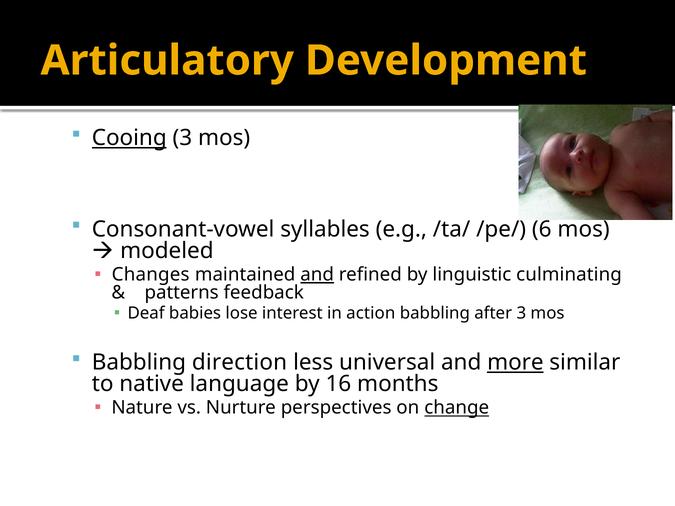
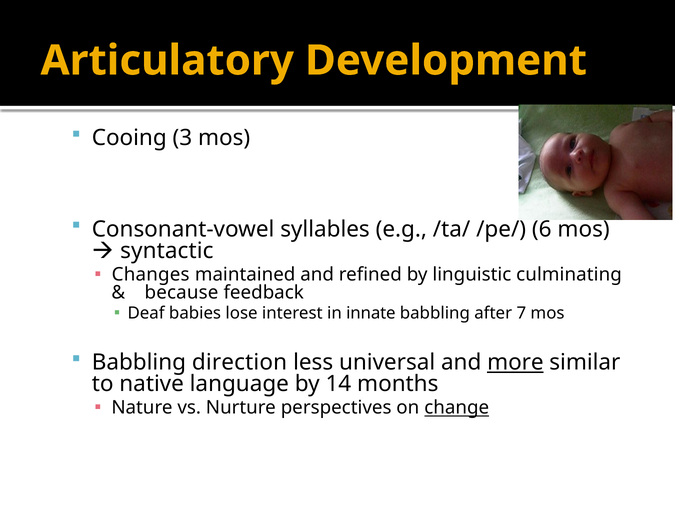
Cooing underline: present -> none
modeled: modeled -> syntactic
and at (317, 275) underline: present -> none
patterns: patterns -> because
action: action -> innate
after 3: 3 -> 7
16: 16 -> 14
